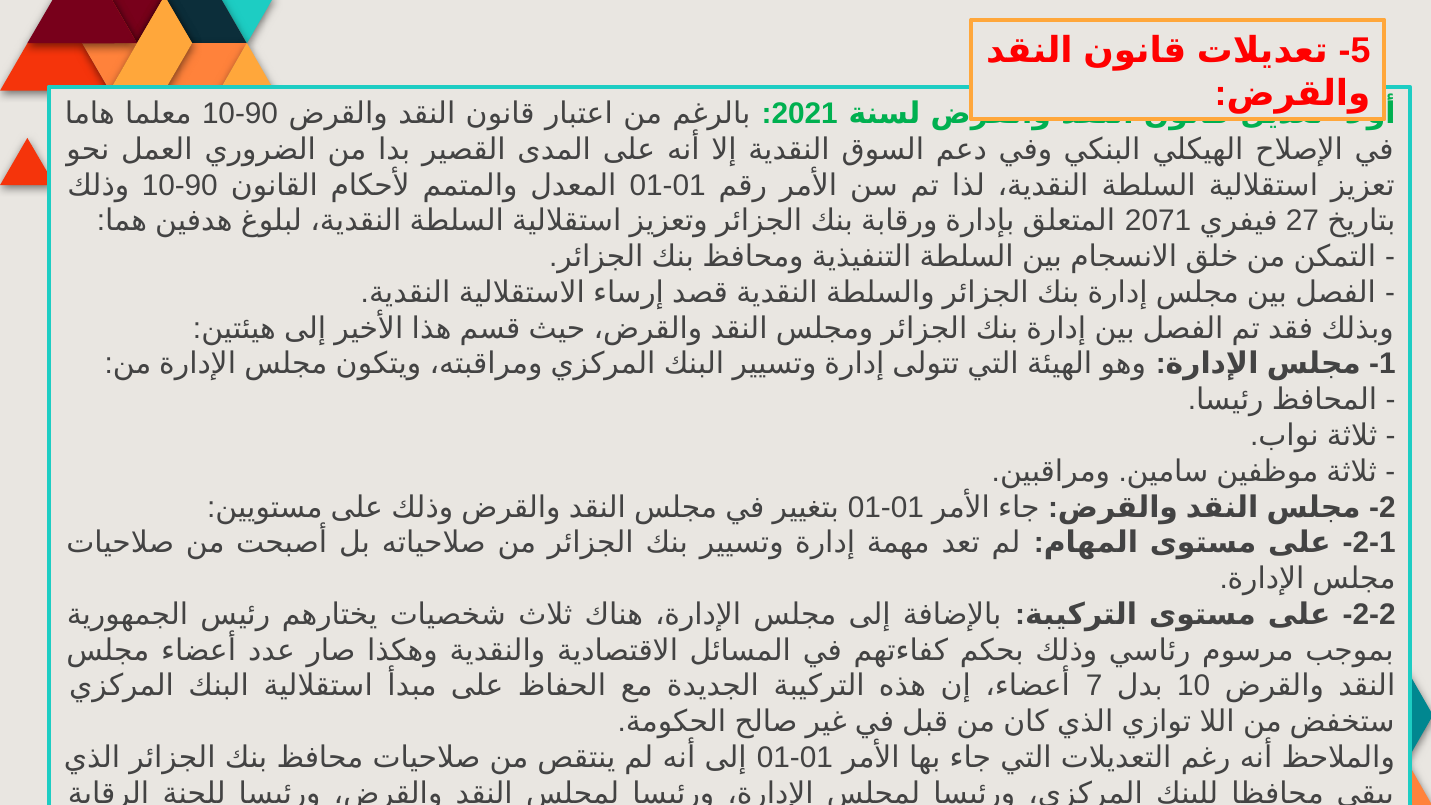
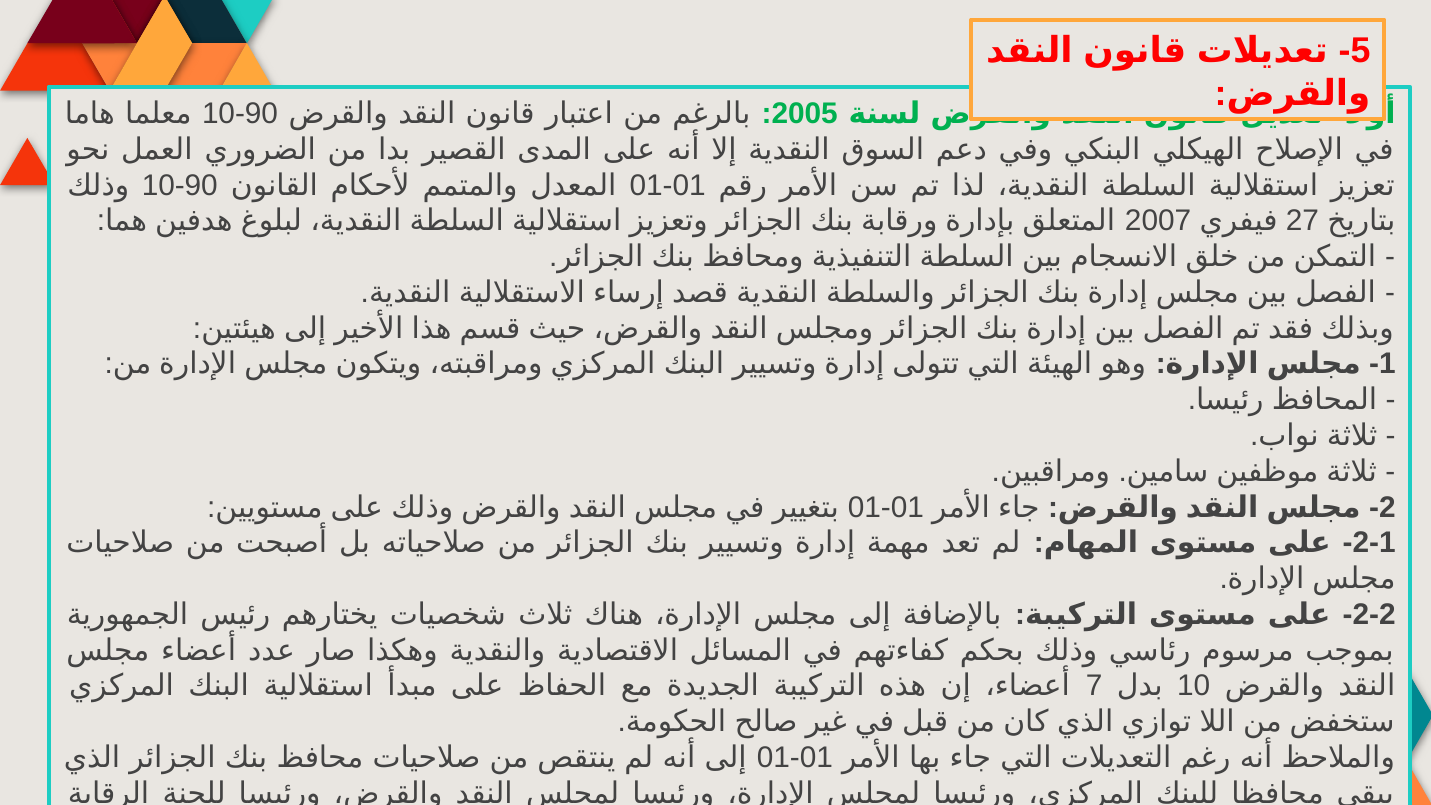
2021: 2021 -> 2005
2071: 2071 -> 2007
